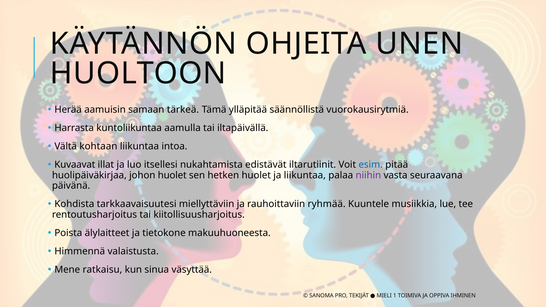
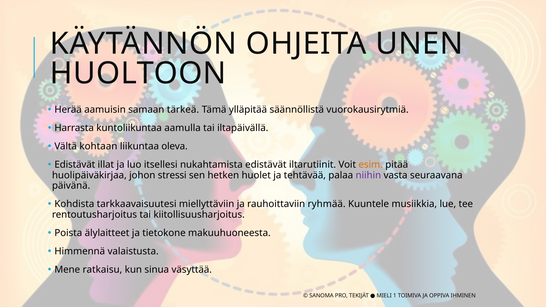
intoa: intoa -> oleva
Kuvaavat at (75, 165): Kuvaavat -> Edistävät
esim colour: blue -> orange
johon huolet: huolet -> stressi
ja liikuntaa: liikuntaa -> tehtävää
